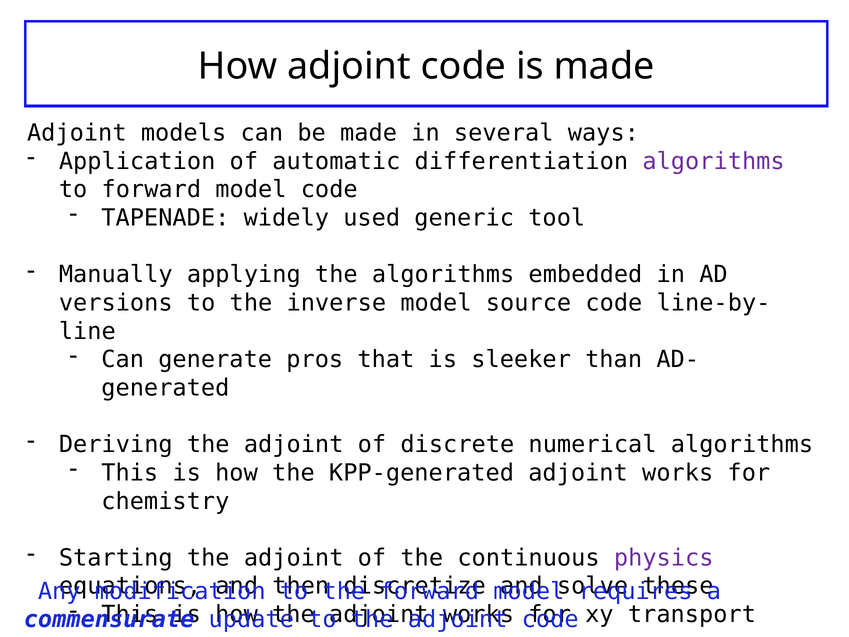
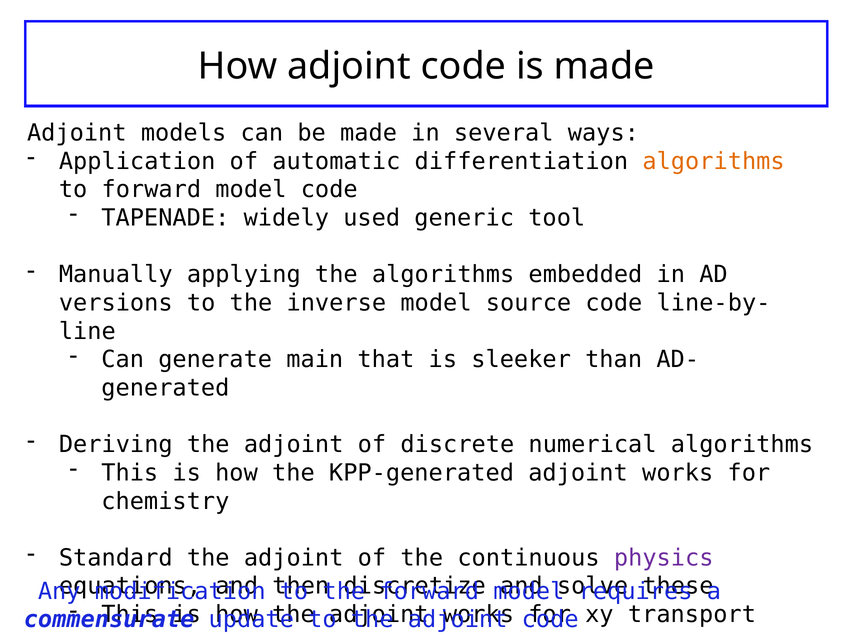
algorithms at (714, 161) colour: purple -> orange
pros: pros -> main
Starting: Starting -> Standard
